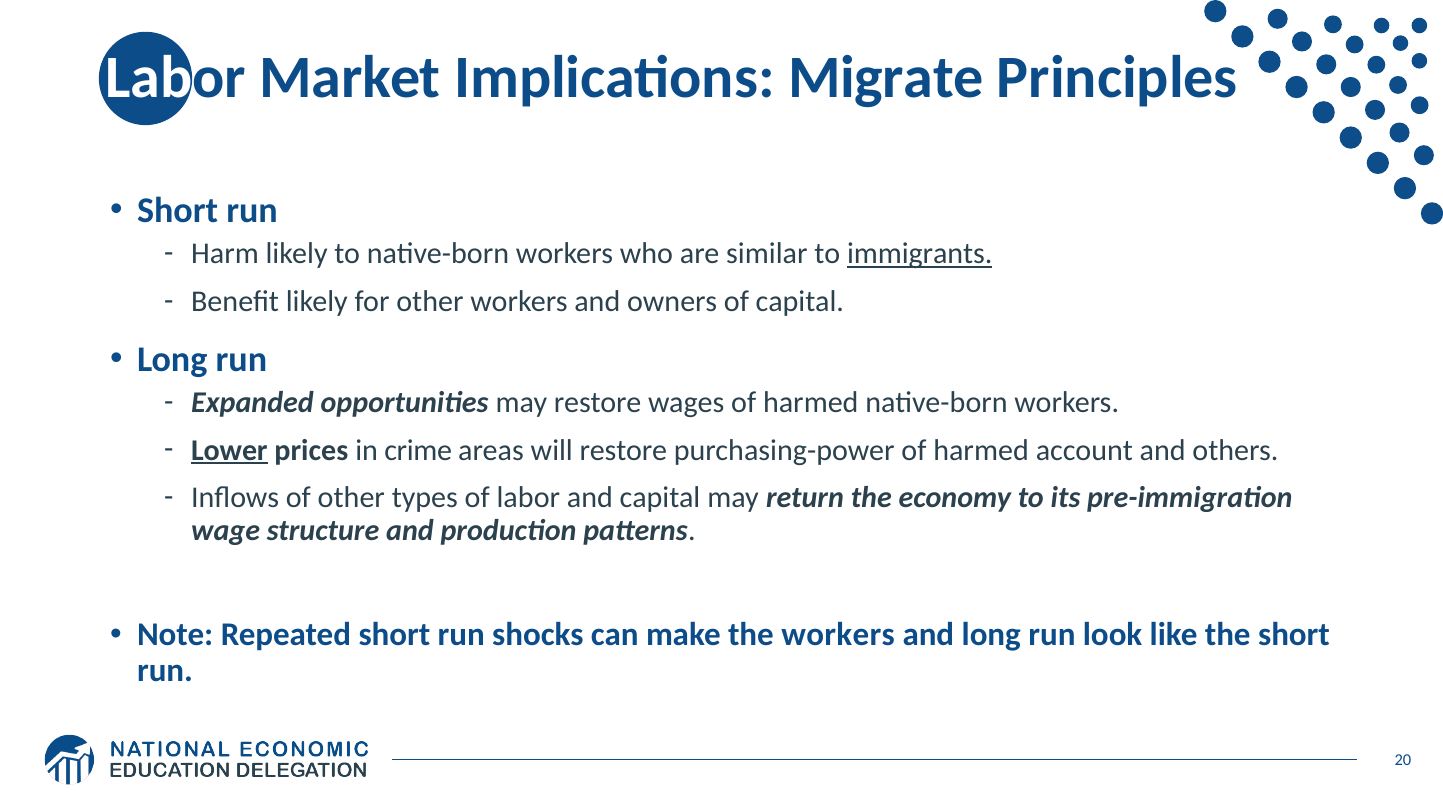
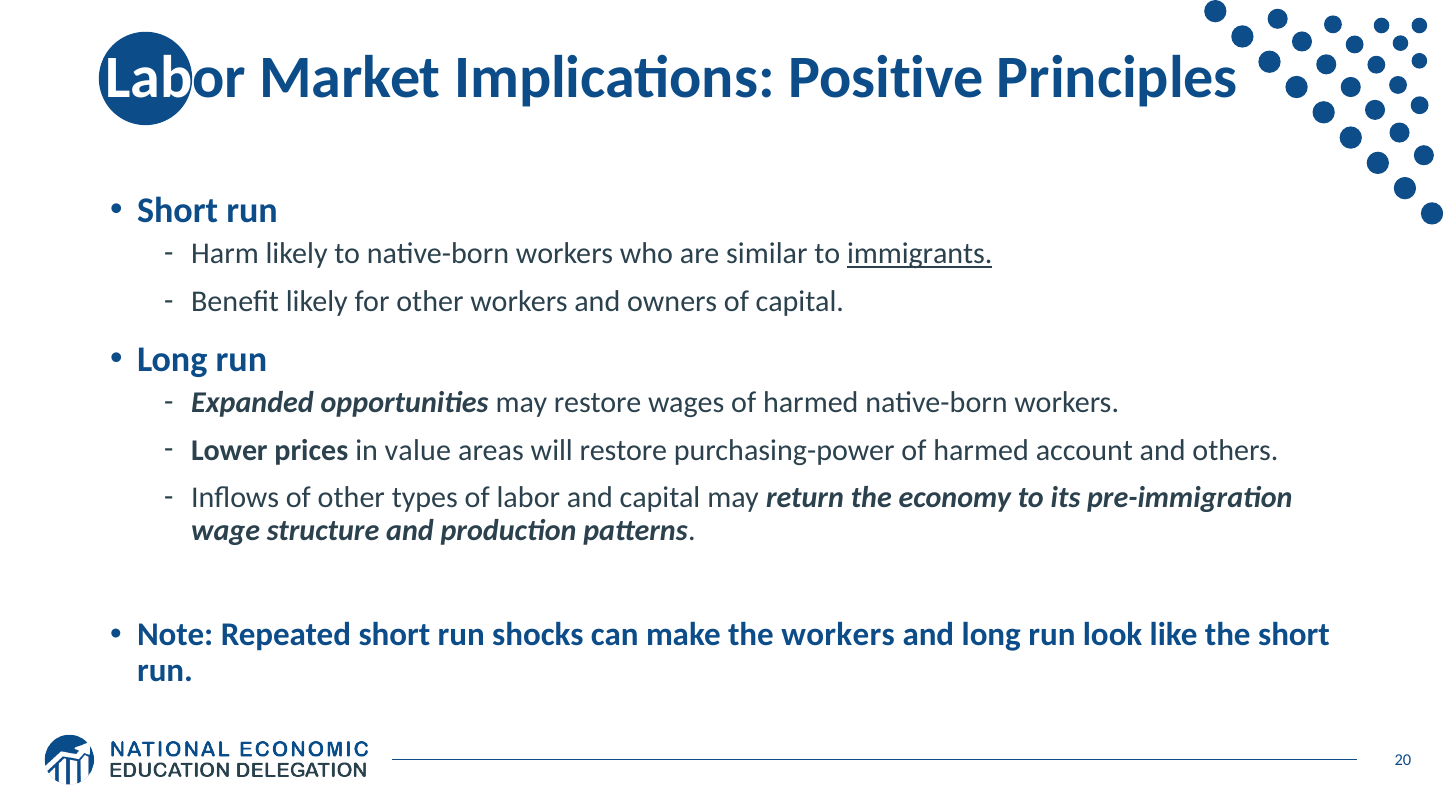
Migrate: Migrate -> Positive
Lower underline: present -> none
crime: crime -> value
